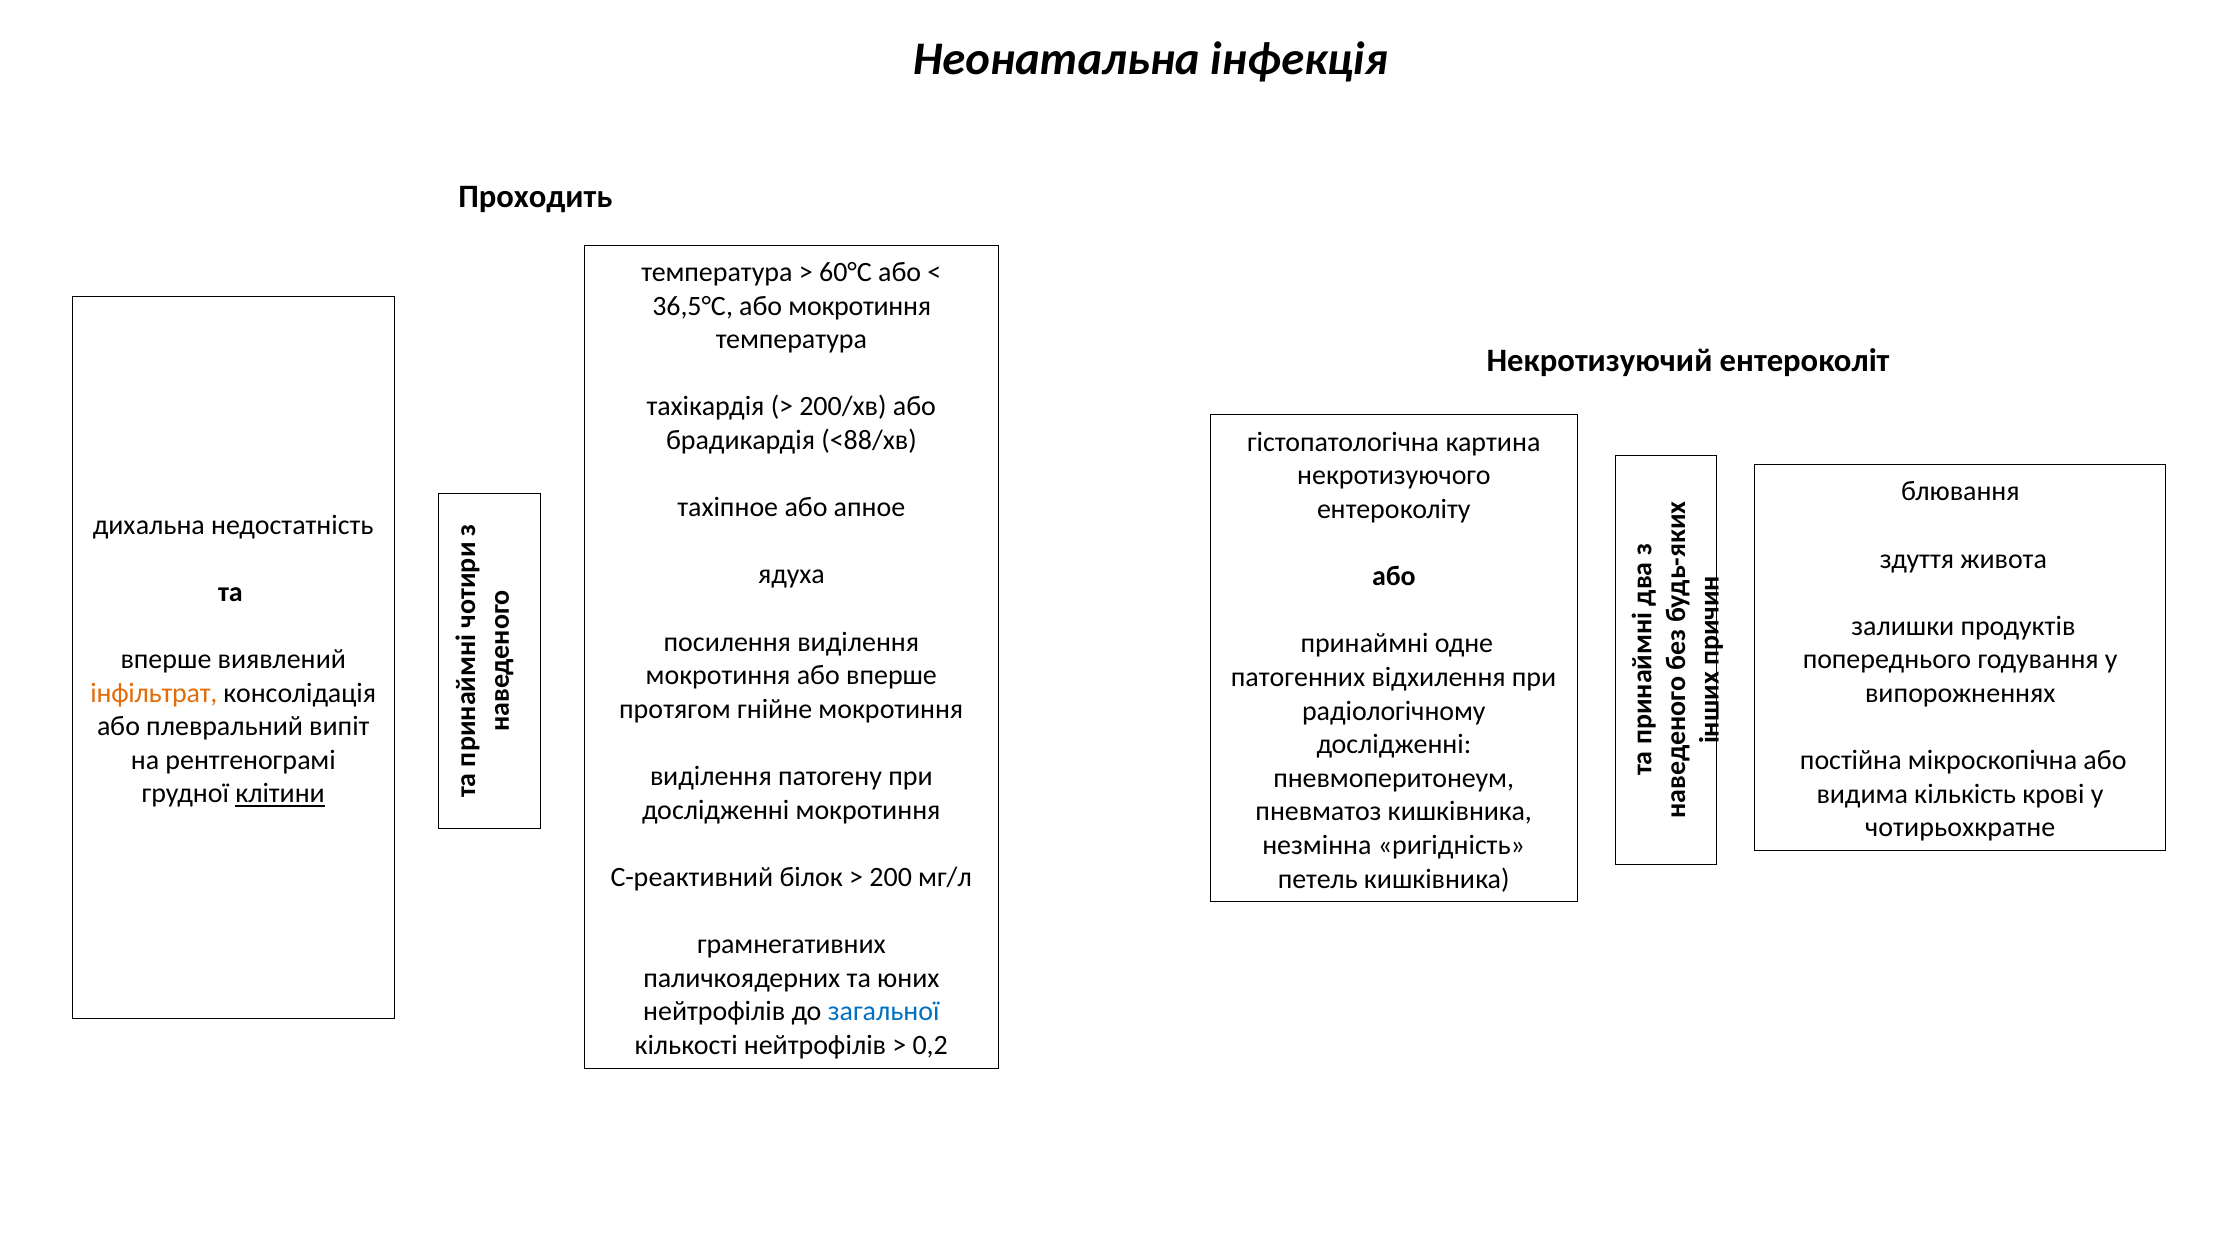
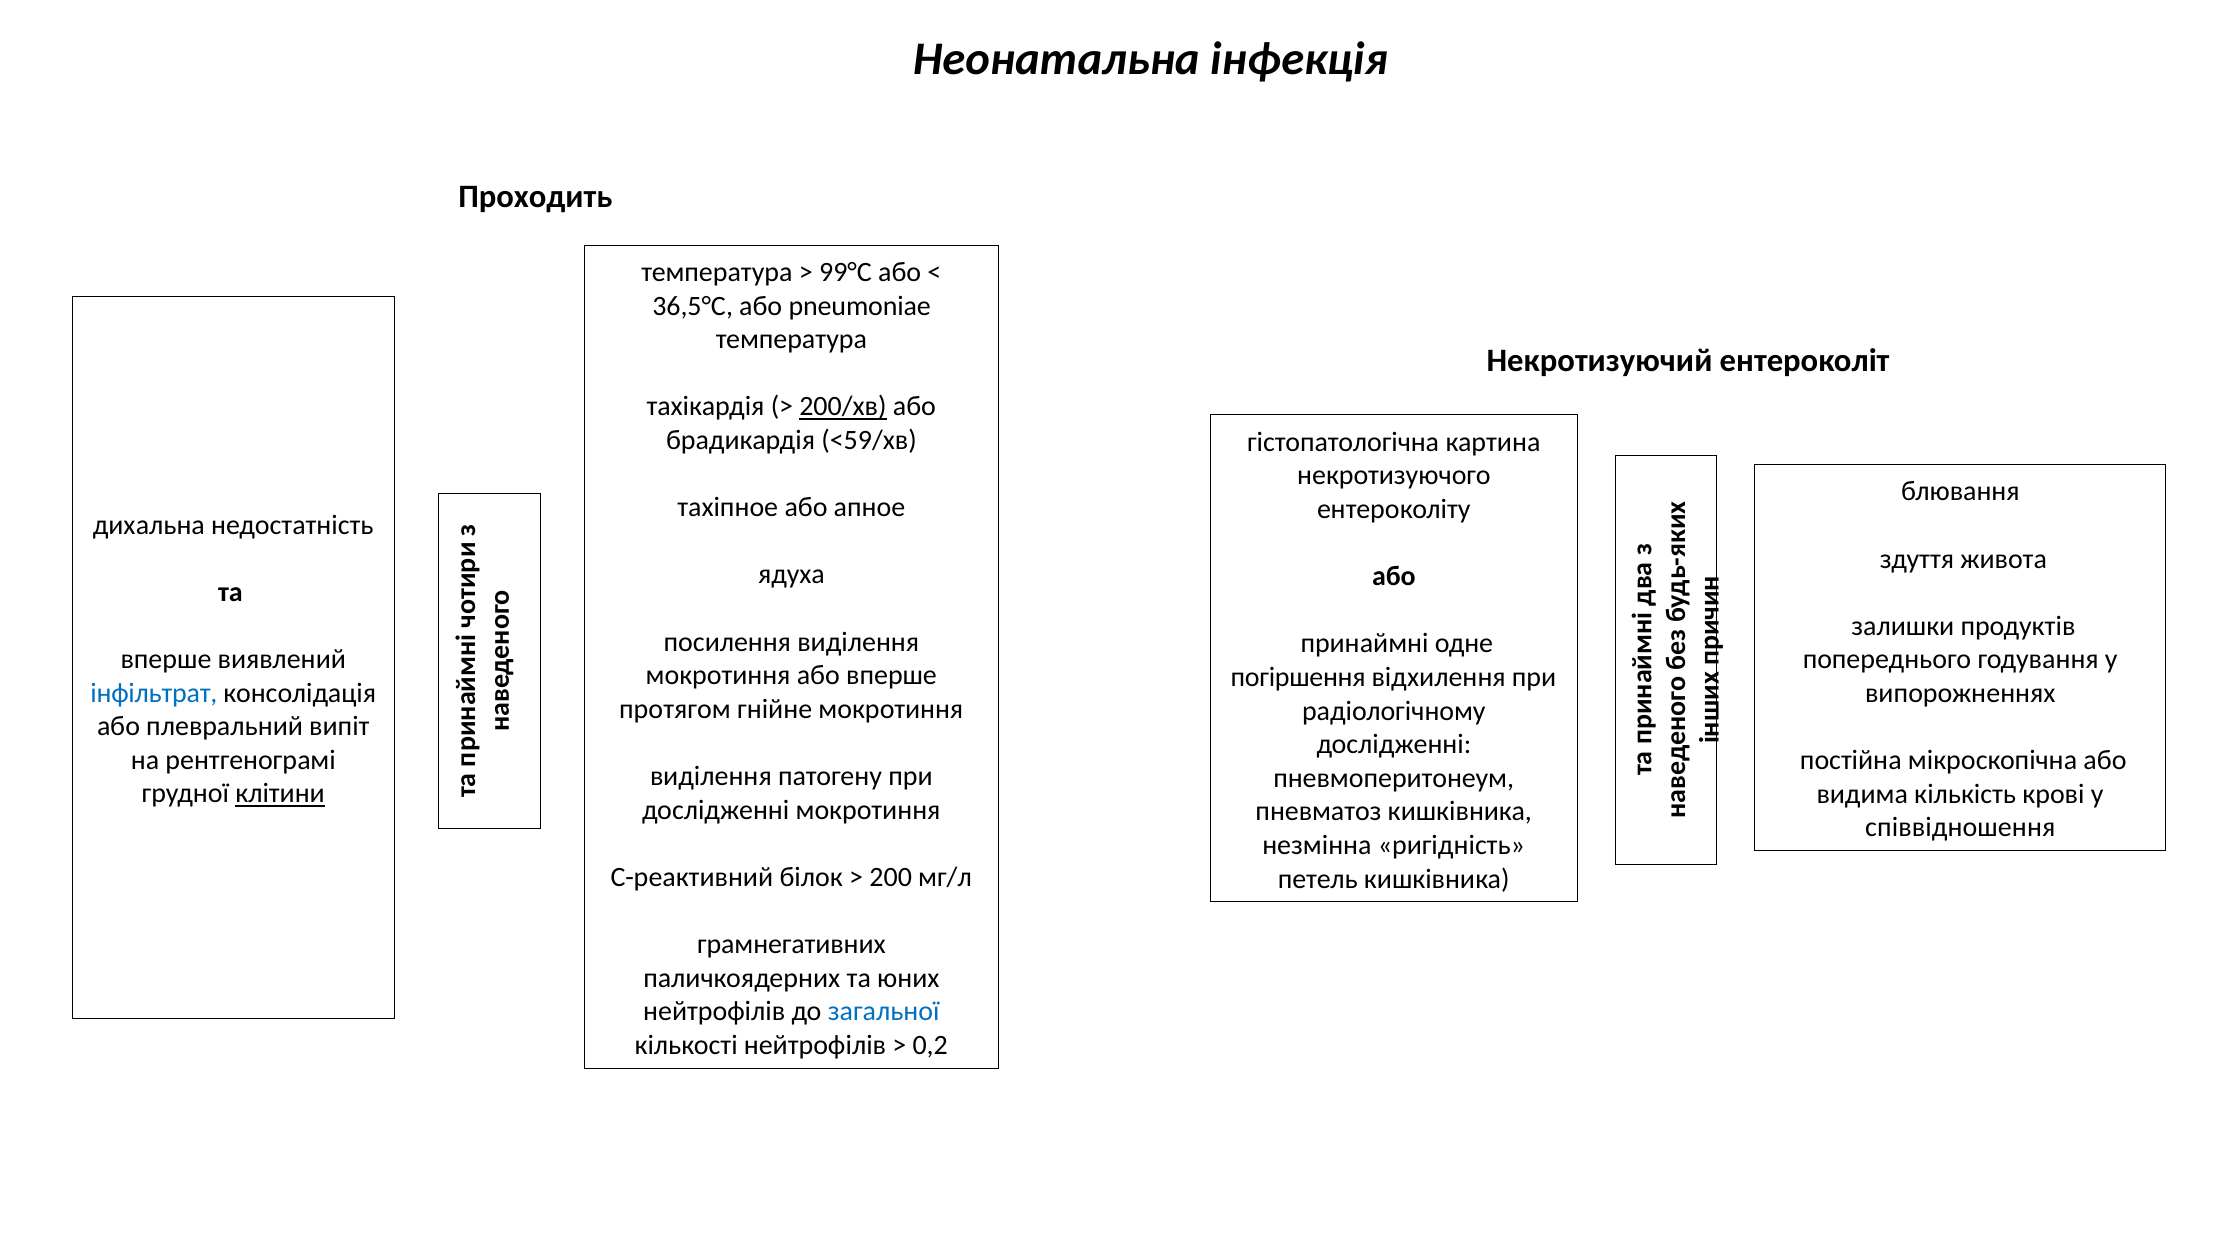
60°С: 60°С -> 99°С
або мокротиння: мокротиння -> pneumoniae
200/хв underline: none -> present
<88/хв: <88/хв -> <59/хв
патогенних: патогенних -> погіршення
інфільтрат colour: orange -> blue
чотирьохкратне: чотирьохкратне -> співвідношення
